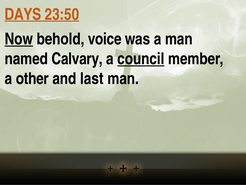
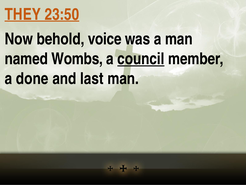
DAYS: DAYS -> THEY
Now underline: present -> none
Calvary: Calvary -> Wombs
other: other -> done
